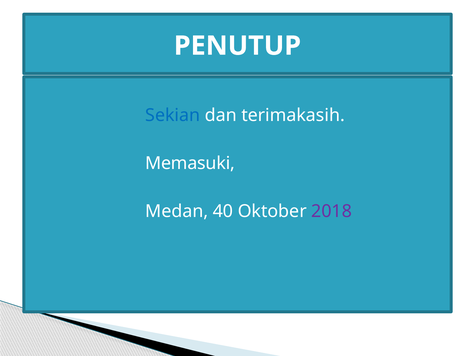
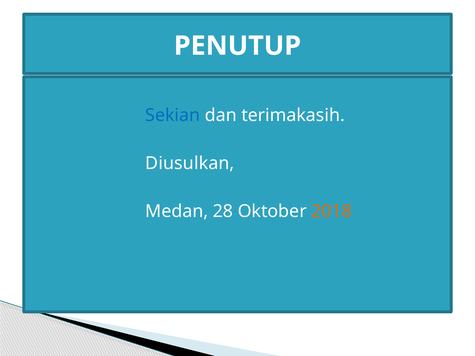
Memasuki: Memasuki -> Diusulkan
40: 40 -> 28
2018 colour: purple -> orange
